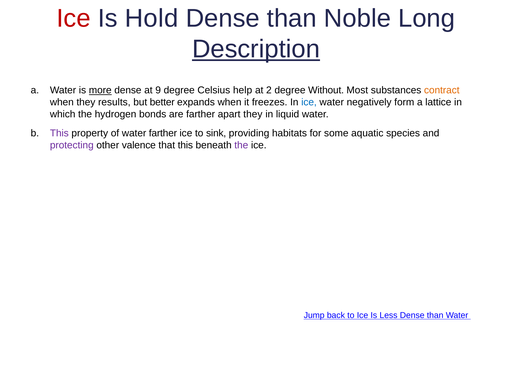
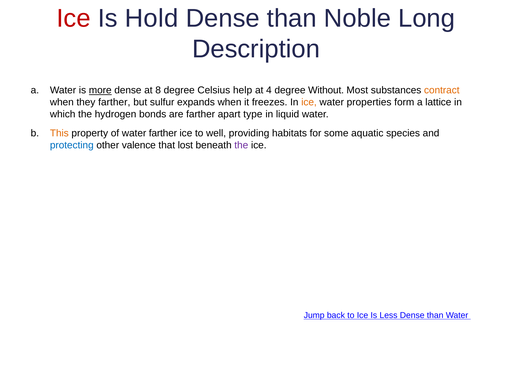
Description underline: present -> none
9: 9 -> 8
2: 2 -> 4
they results: results -> farther
better: better -> sulfur
ice at (309, 102) colour: blue -> orange
negatively: negatively -> properties
apart they: they -> type
This at (59, 133) colour: purple -> orange
sink: sink -> well
protecting colour: purple -> blue
that this: this -> lost
